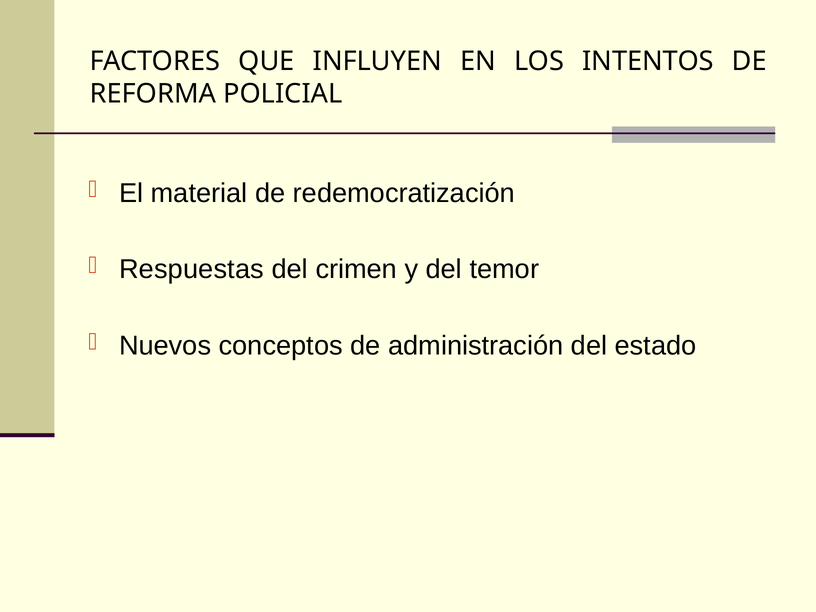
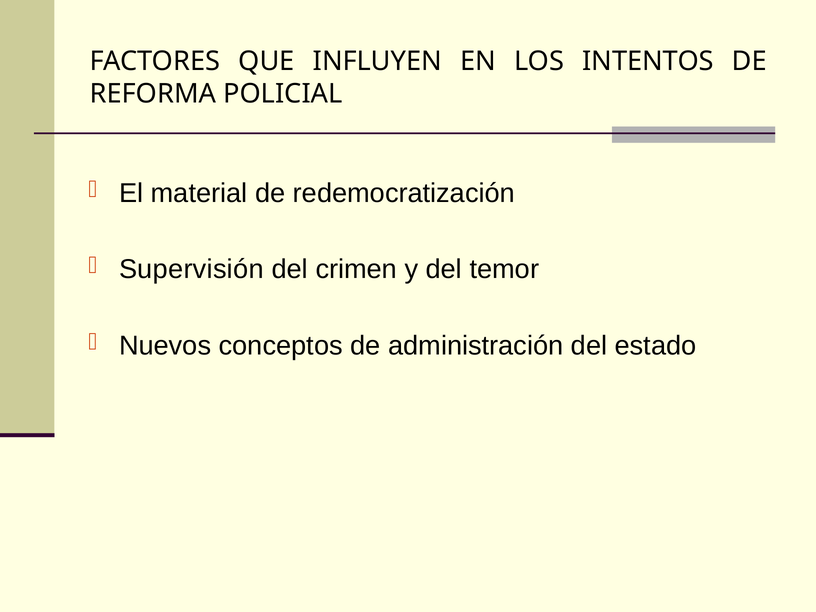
Respuestas: Respuestas -> Supervisión
